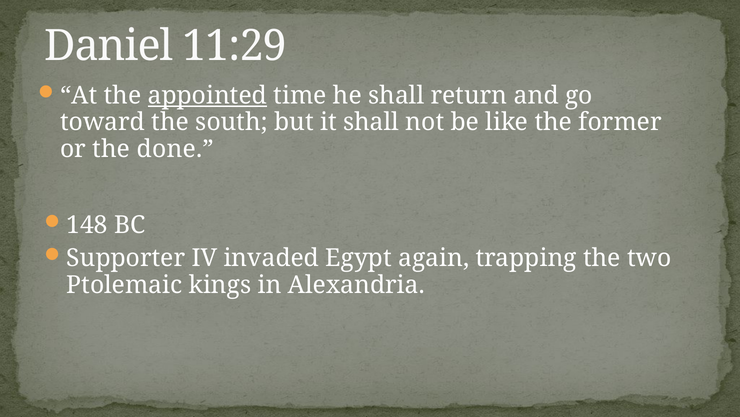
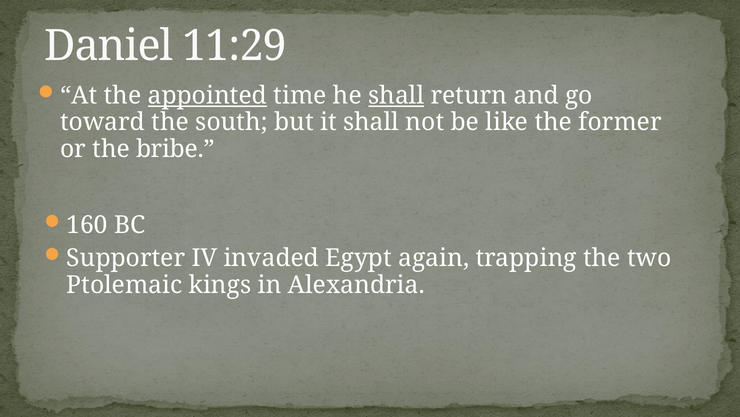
shall at (396, 95) underline: none -> present
done: done -> bribe
148: 148 -> 160
